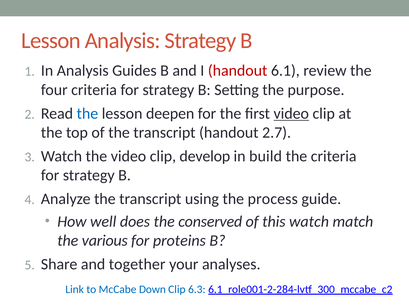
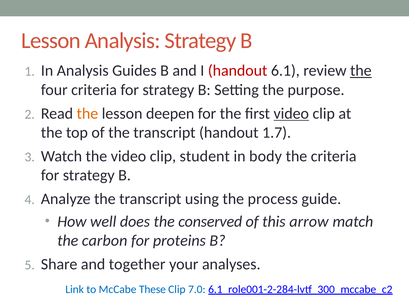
the at (361, 71) underline: none -> present
the at (87, 113) colour: blue -> orange
2.7: 2.7 -> 1.7
develop: develop -> student
build: build -> body
this watch: watch -> arrow
various: various -> carbon
Down: Down -> These
6.3: 6.3 -> 7.0
